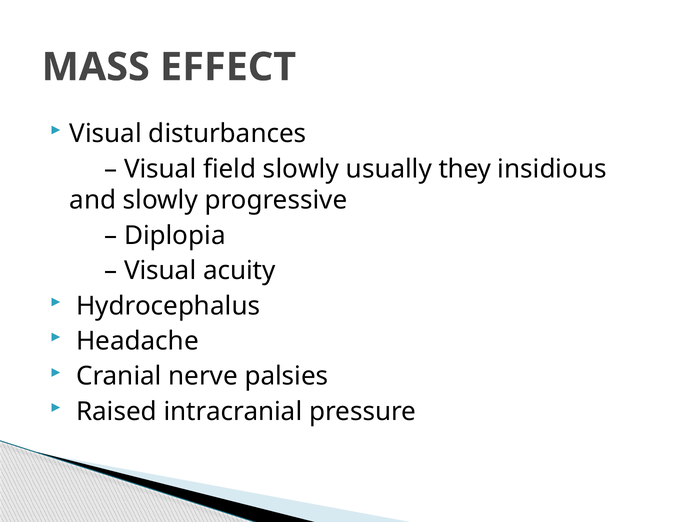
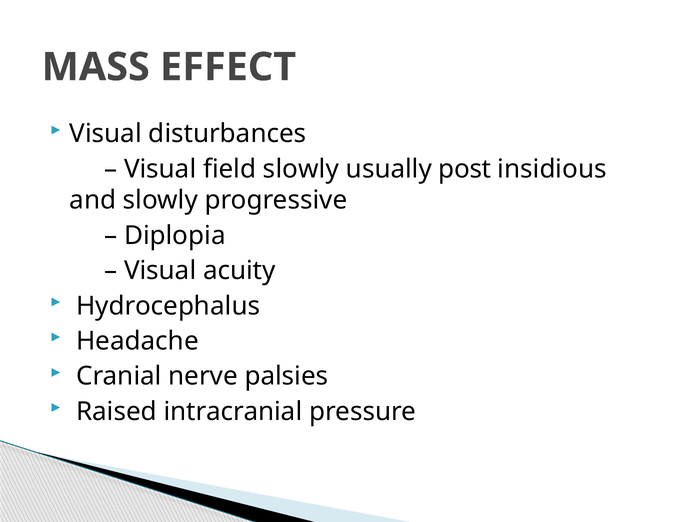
they: they -> post
